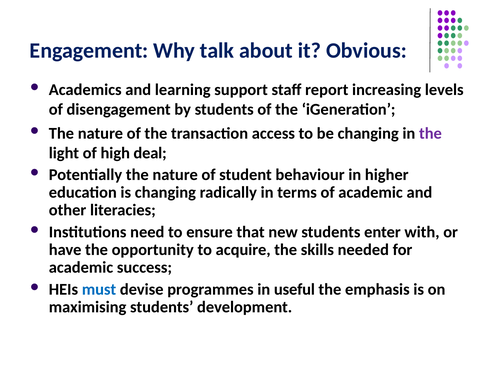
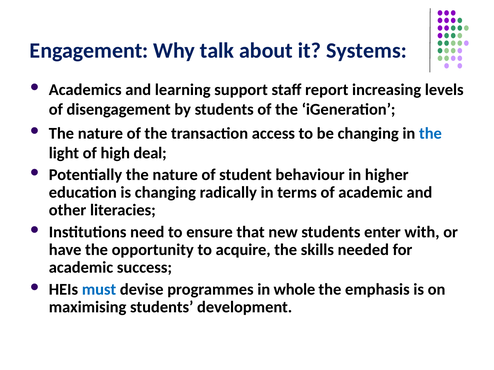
Obvious: Obvious -> Systems
the at (430, 133) colour: purple -> blue
useful: useful -> whole
